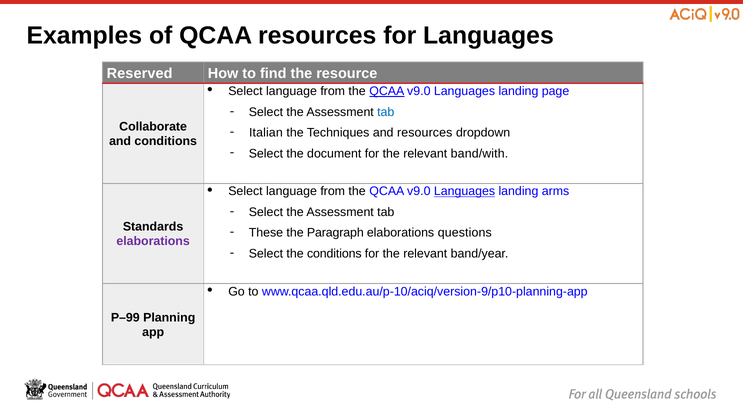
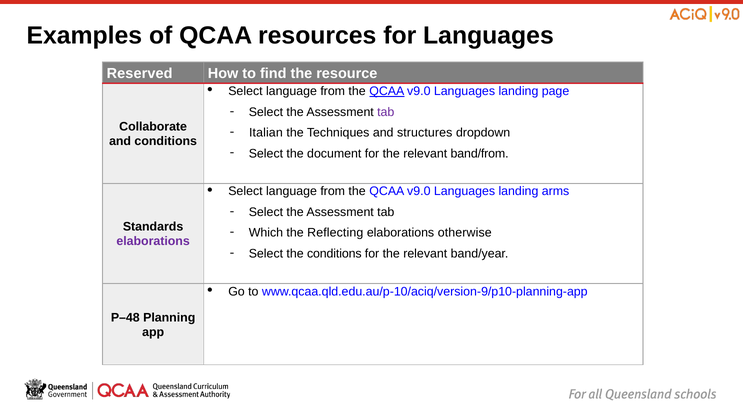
tab at (386, 112) colour: blue -> purple
and resources: resources -> structures
band/with: band/with -> band/from
Languages at (464, 191) underline: present -> none
These: These -> Which
Paragraph: Paragraph -> Reflecting
questions: questions -> otherwise
P–99: P–99 -> P–48
